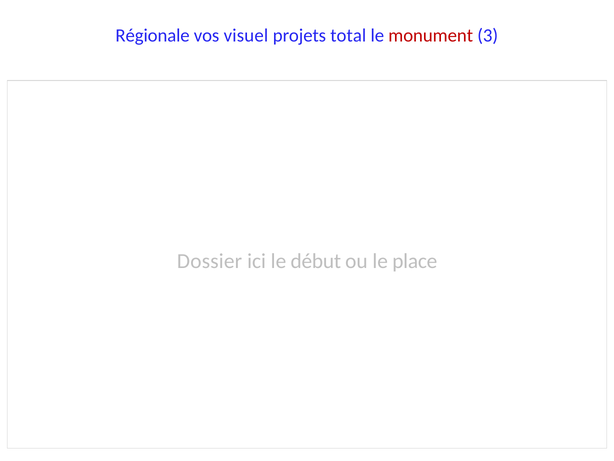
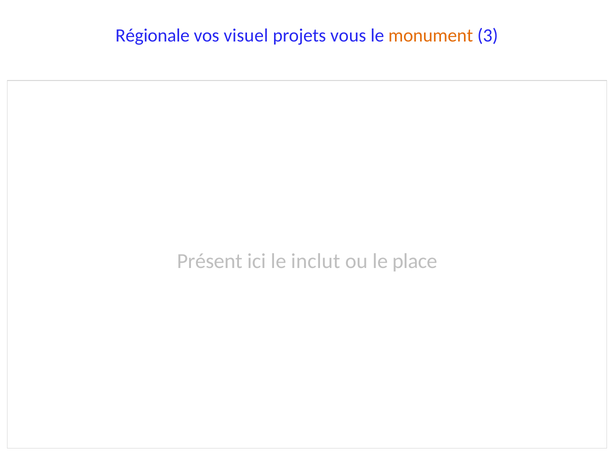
total: total -> vous
monument colour: red -> orange
Dossier: Dossier -> Présent
début: début -> inclut
